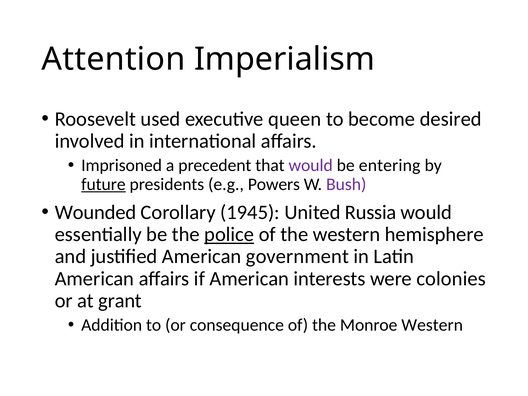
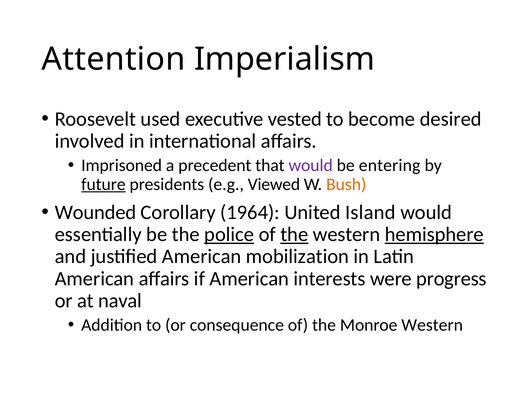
queen: queen -> vested
Powers: Powers -> Viewed
Bush colour: purple -> orange
1945: 1945 -> 1964
Russia: Russia -> Island
the at (294, 234) underline: none -> present
hemisphere underline: none -> present
government: government -> mobilization
colonies: colonies -> progress
grant: grant -> naval
